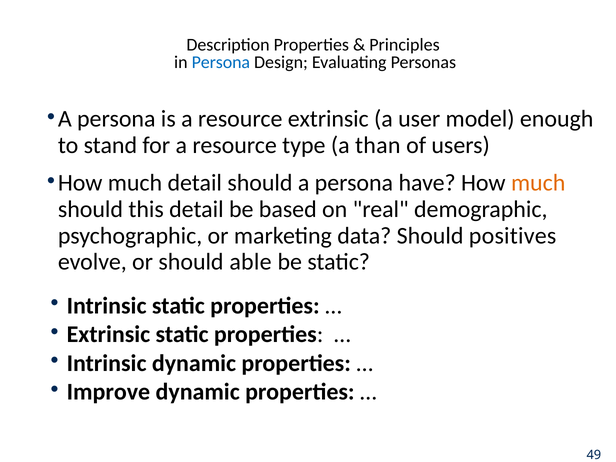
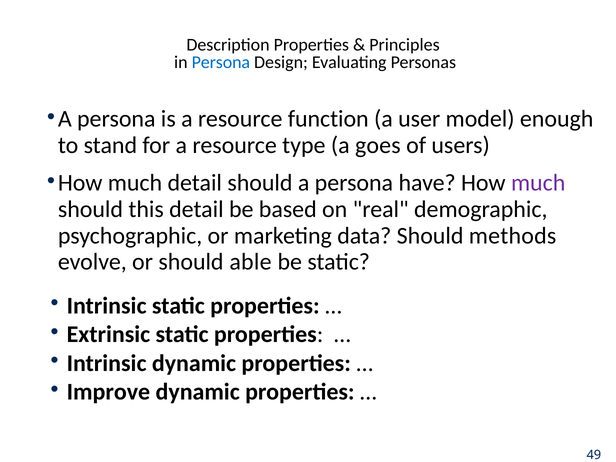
resource extrinsic: extrinsic -> function
than: than -> goes
much at (538, 183) colour: orange -> purple
positives: positives -> methods
